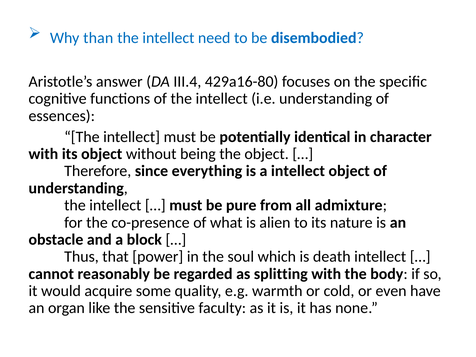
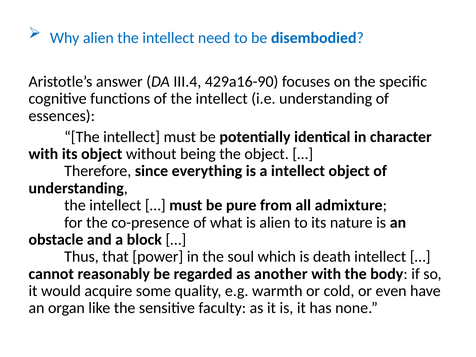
Why than: than -> alien
429a16-80: 429a16-80 -> 429a16-90
splitting: splitting -> another
